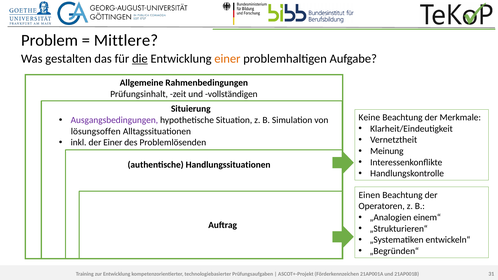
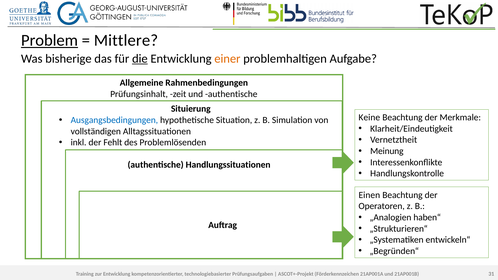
Problem underline: none -> present
gestalten: gestalten -> bisherige
und vollständigen: vollständigen -> authentische
Ausgangsbedingungen colour: purple -> blue
lösungsoffen: lösungsoffen -> vollständigen
der Einer: Einer -> Fehlt
einem“: einem“ -> haben“
